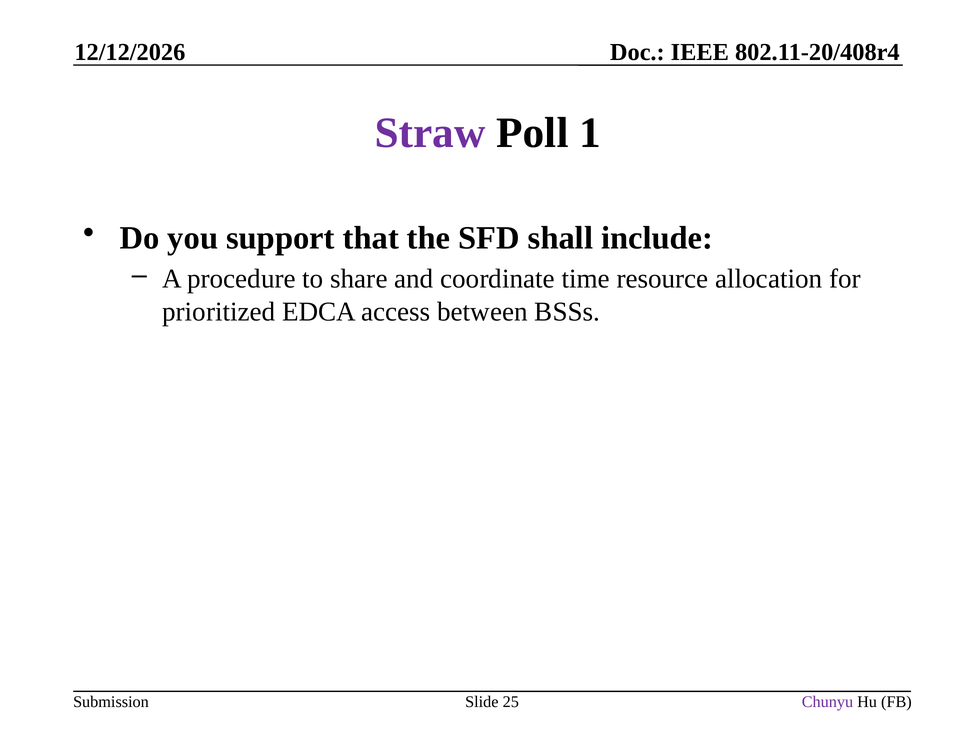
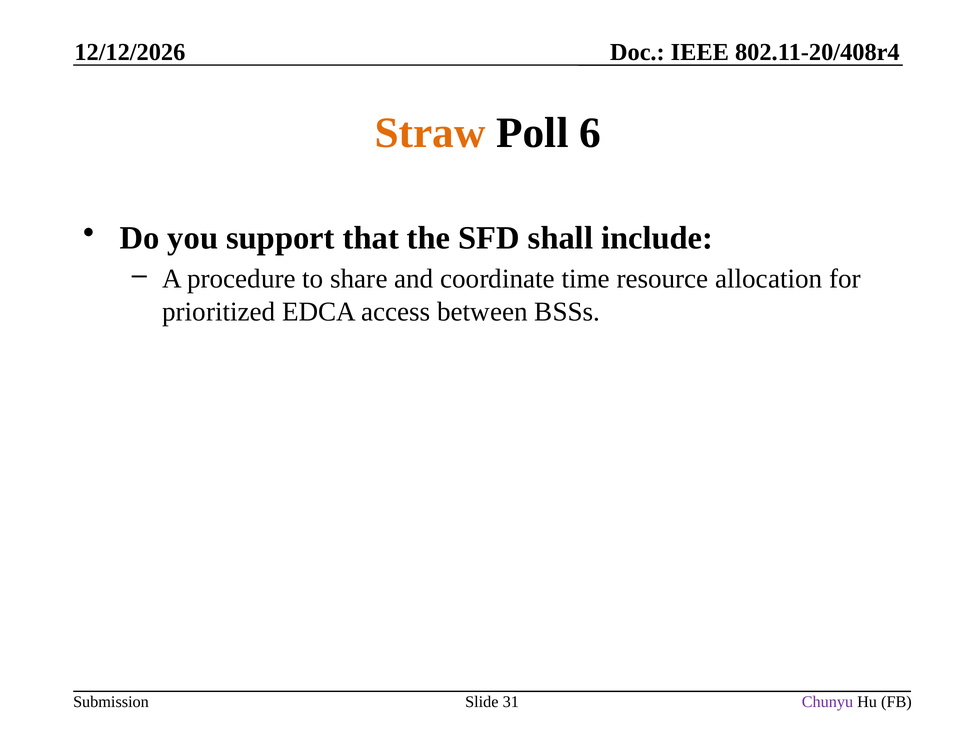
Straw colour: purple -> orange
1: 1 -> 6
25: 25 -> 31
